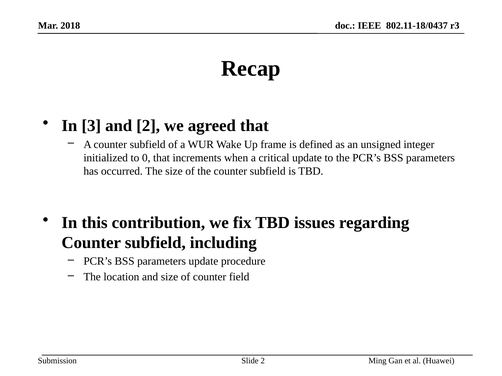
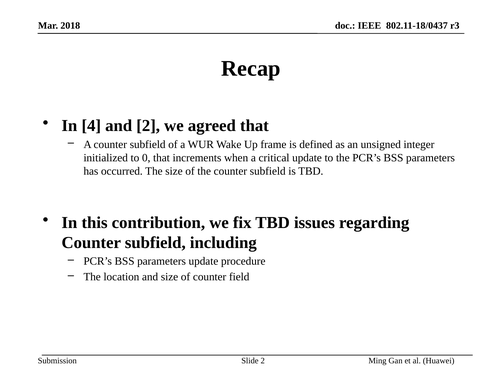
3: 3 -> 4
